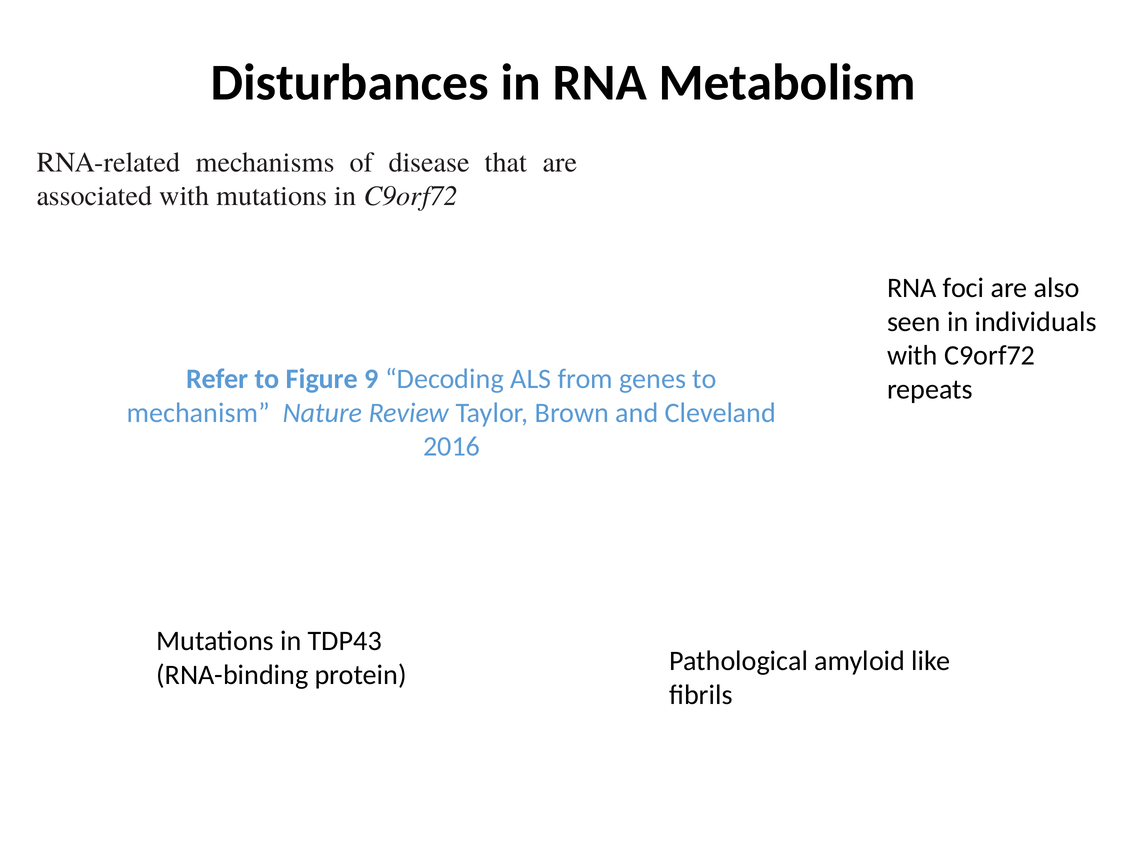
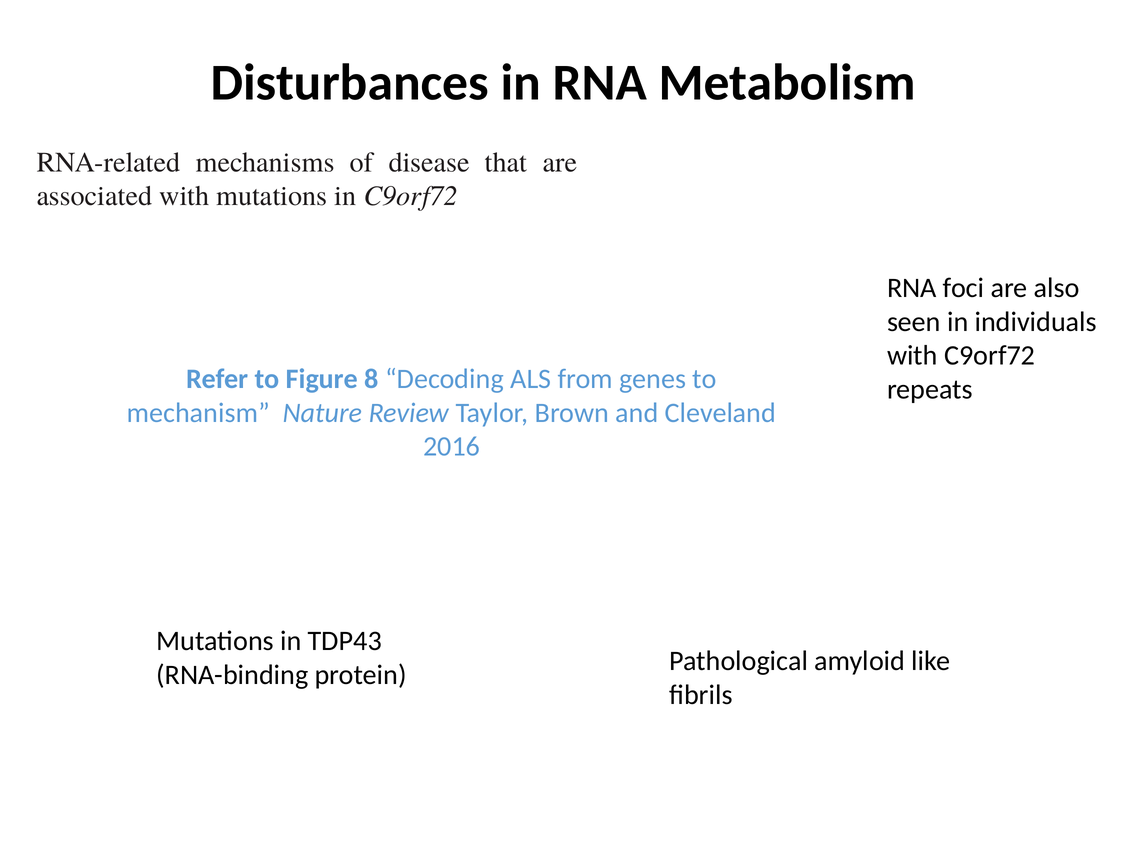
9: 9 -> 8
